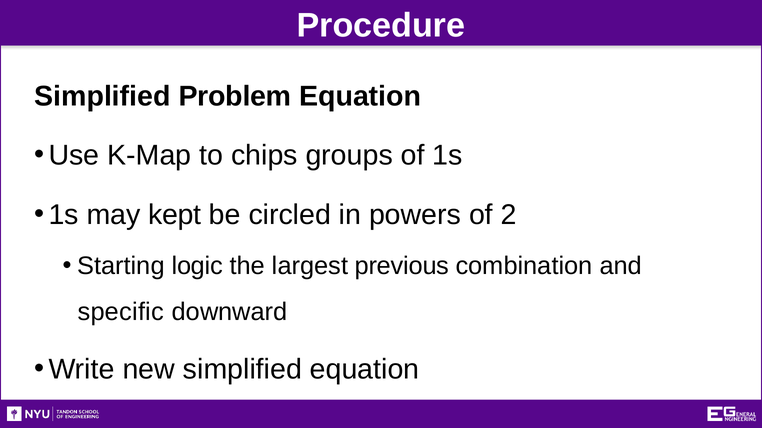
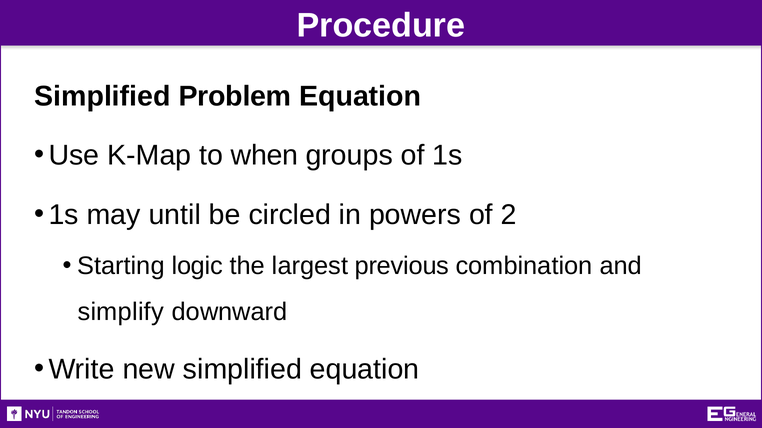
chips: chips -> when
kept: kept -> until
specific: specific -> simplify
